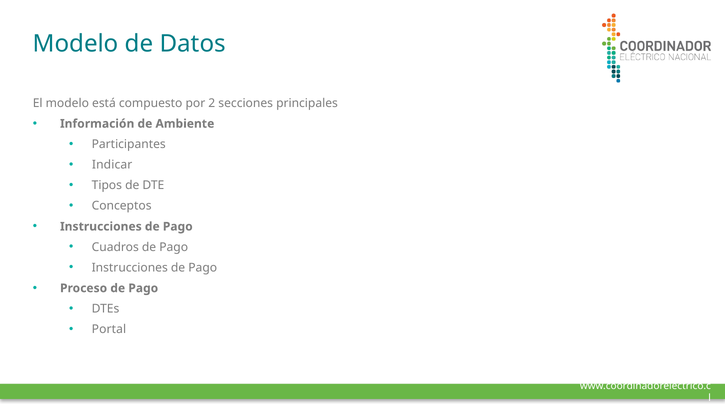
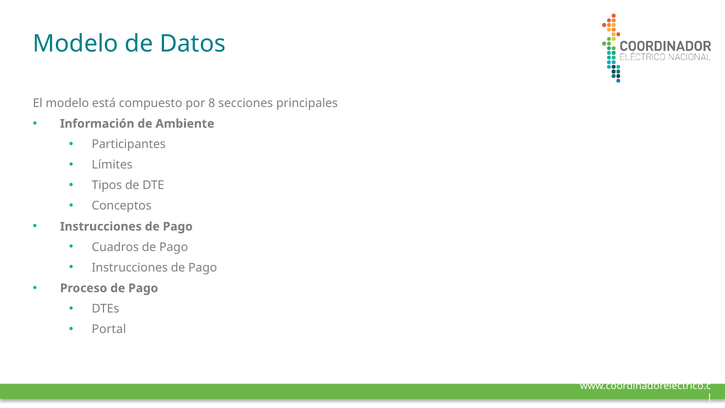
2: 2 -> 8
Indicar: Indicar -> Límites
